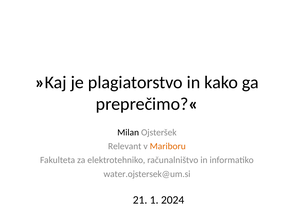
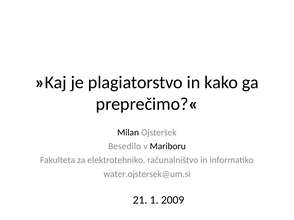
Relevant: Relevant -> Besedilo
Mariboru colour: orange -> black
2024: 2024 -> 2009
